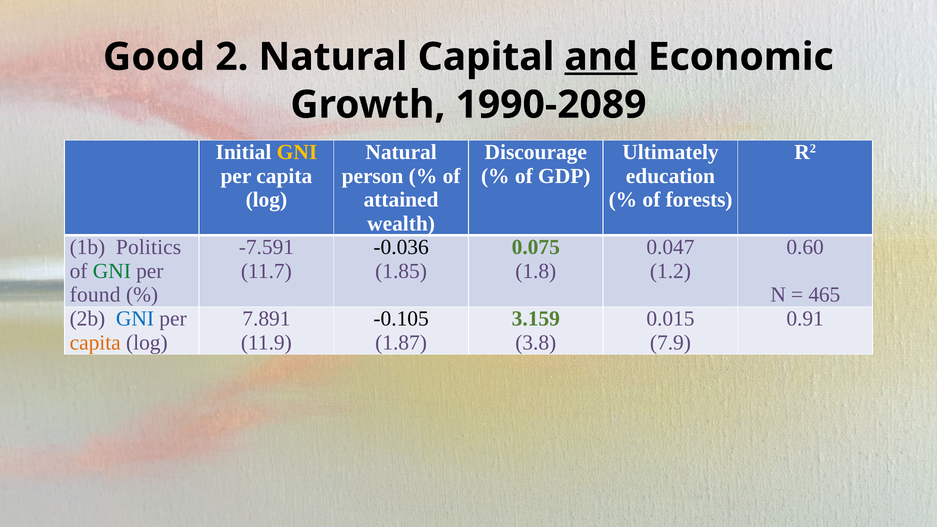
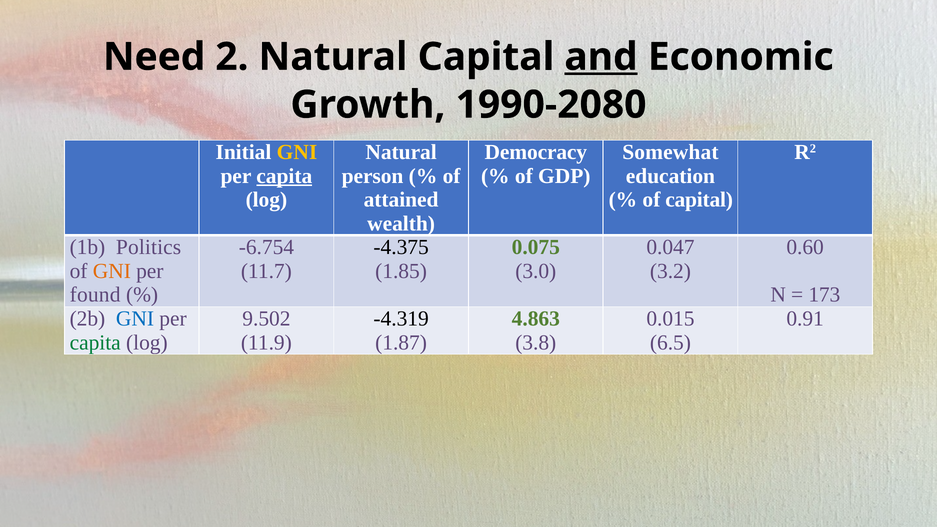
Good: Good -> Need
1990-2089: 1990-2089 -> 1990-2080
Discourage: Discourage -> Democracy
Ultimately: Ultimately -> Somewhat
capita at (284, 176) underline: none -> present
of forests: forests -> capital
-7.591: -7.591 -> -6.754
-0.036: -0.036 -> -4.375
GNI at (112, 271) colour: green -> orange
1.8: 1.8 -> 3.0
1.2: 1.2 -> 3.2
465: 465 -> 173
7.891: 7.891 -> 9.502
-0.105: -0.105 -> -4.319
3.159: 3.159 -> 4.863
capita at (95, 342) colour: orange -> green
7.9: 7.9 -> 6.5
